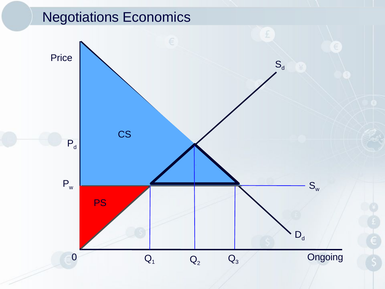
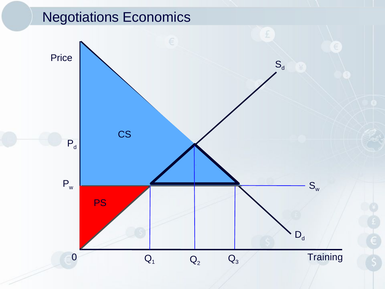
Ongoing: Ongoing -> Training
